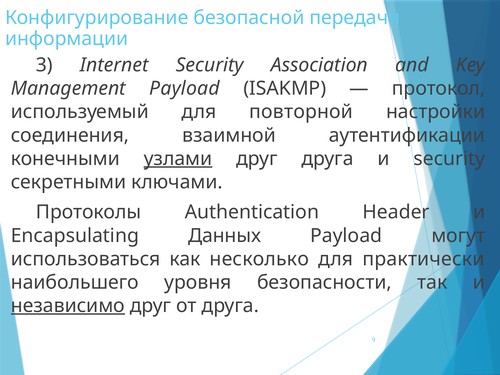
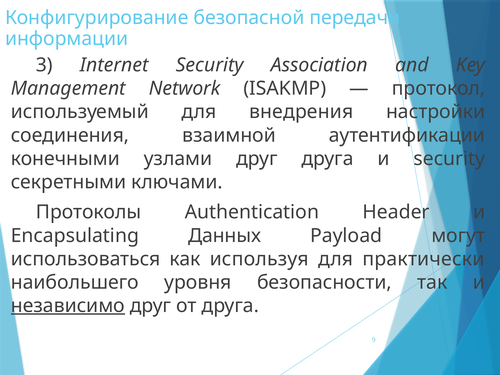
Management Payload: Payload -> Network
повторной: повторной -> внедрения
узлами underline: present -> none
несколько: несколько -> используя
